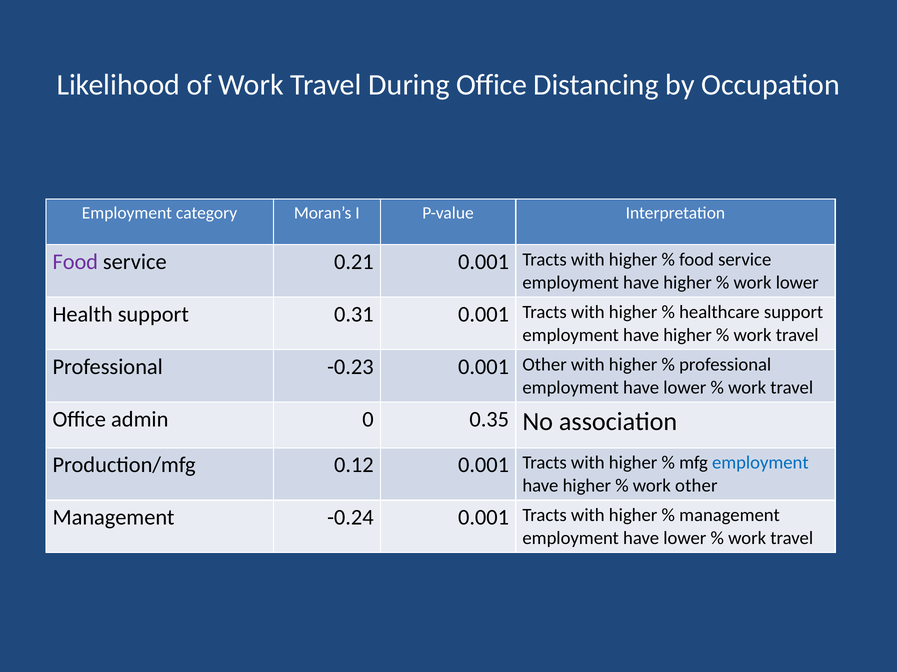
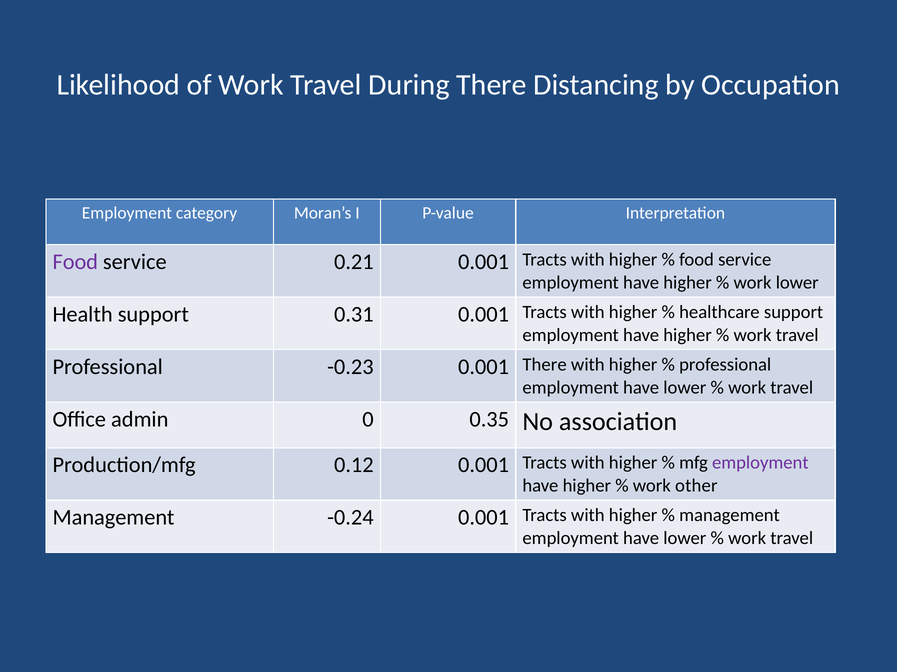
During Office: Office -> There
0.001 Other: Other -> There
employment at (760, 463) colour: blue -> purple
